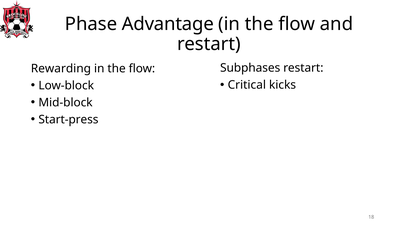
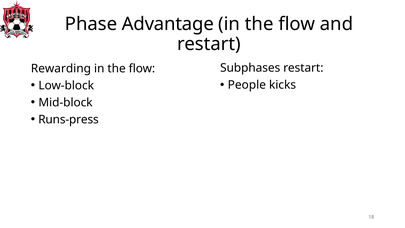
Critical: Critical -> People
Start-press: Start-press -> Runs-press
